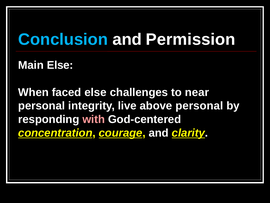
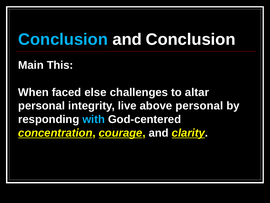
and Permission: Permission -> Conclusion
Main Else: Else -> This
near: near -> altar
with colour: pink -> light blue
